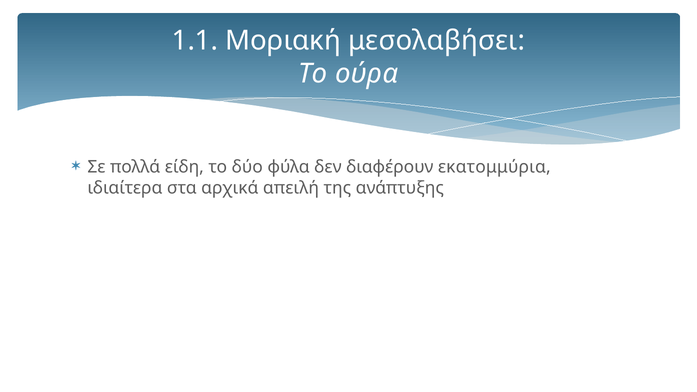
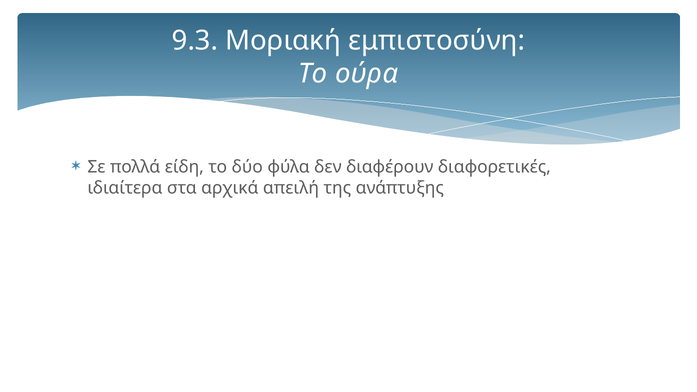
1.1: 1.1 -> 9.3
μεσολαβήσει: μεσολαβήσει -> εμπιστοσύνη
εκατομμύρια: εκατομμύρια -> διαφορετικές
